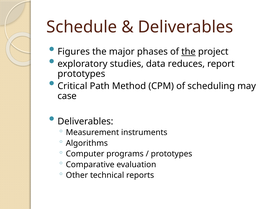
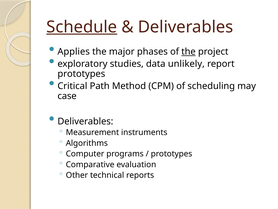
Schedule underline: none -> present
Figures: Figures -> Applies
reduces: reduces -> unlikely
